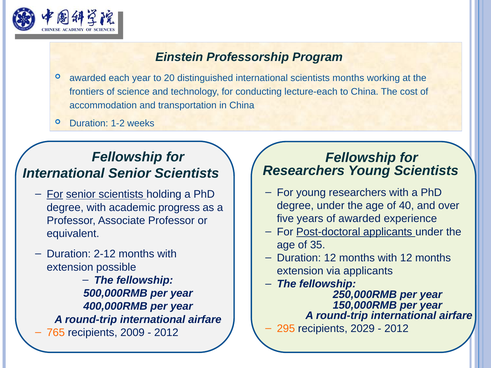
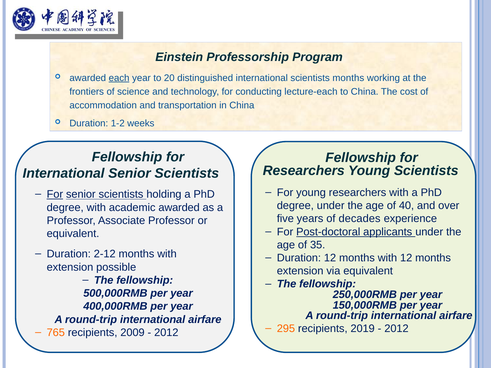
each underline: none -> present
academic progress: progress -> awarded
of awarded: awarded -> decades
via applicants: applicants -> equivalent
2029: 2029 -> 2019
